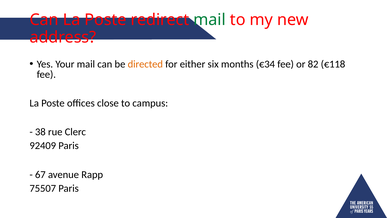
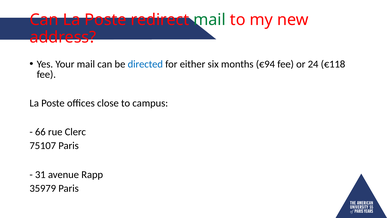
directed colour: orange -> blue
€34: €34 -> €94
82: 82 -> 24
38: 38 -> 66
92409: 92409 -> 75107
67: 67 -> 31
75507: 75507 -> 35979
